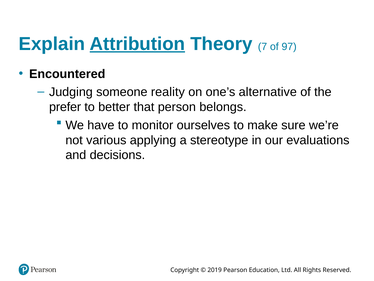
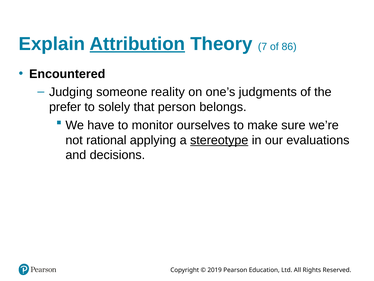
97: 97 -> 86
alternative: alternative -> judgments
better: better -> solely
various: various -> rational
stereotype underline: none -> present
